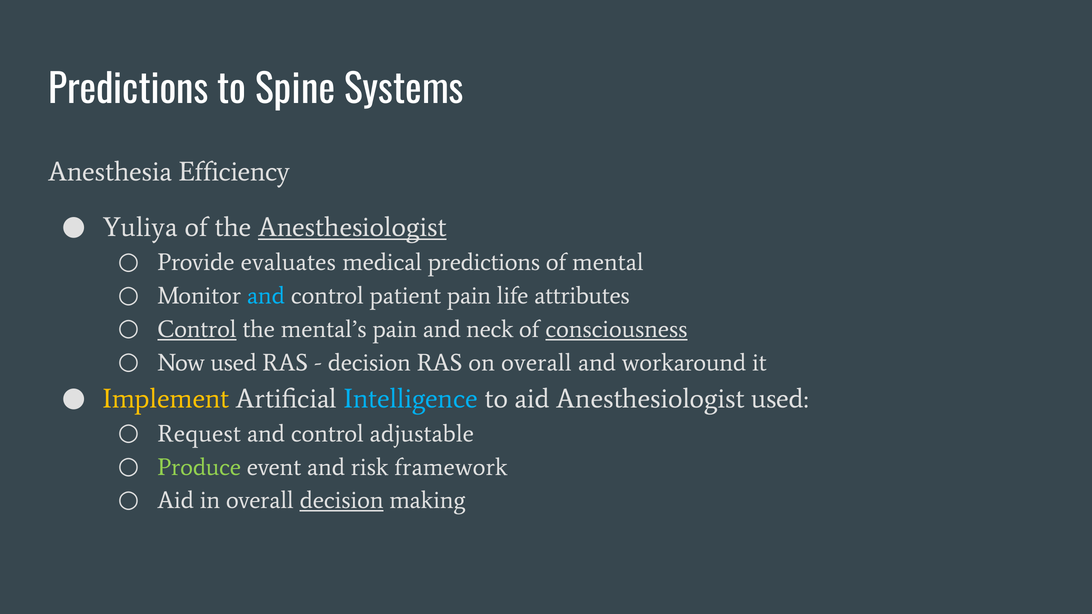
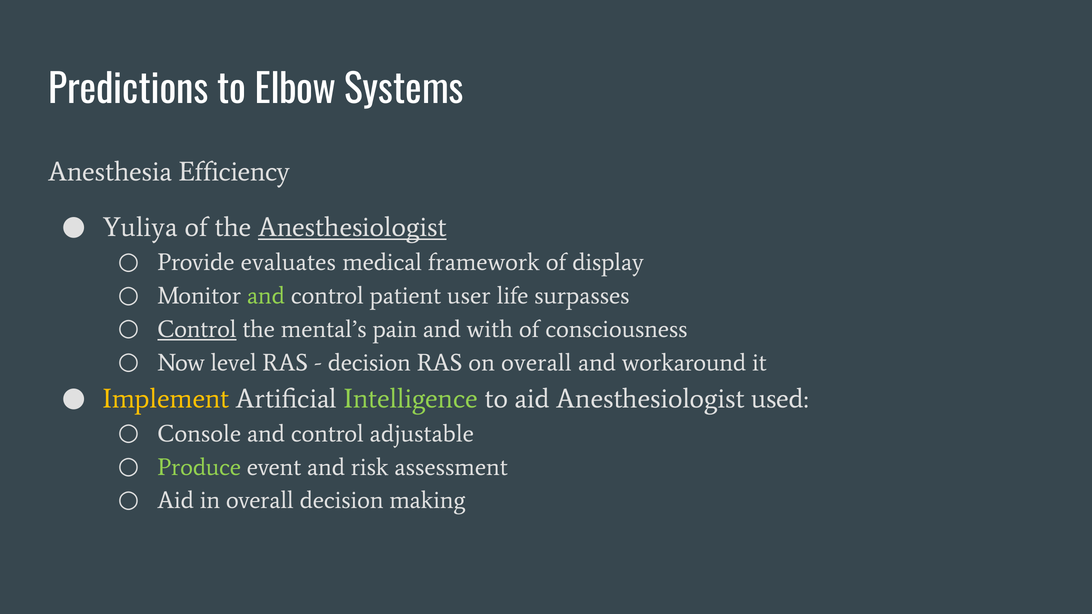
Spine: Spine -> Elbow
medical predictions: predictions -> framework
mental: mental -> display
and at (266, 296) colour: light blue -> light green
patient pain: pain -> user
attributes: attributes -> surpasses
neck: neck -> with
consciousness underline: present -> none
Now used: used -> level
Intelligence colour: light blue -> light green
Request: Request -> Console
framework: framework -> assessment
decision at (342, 501) underline: present -> none
